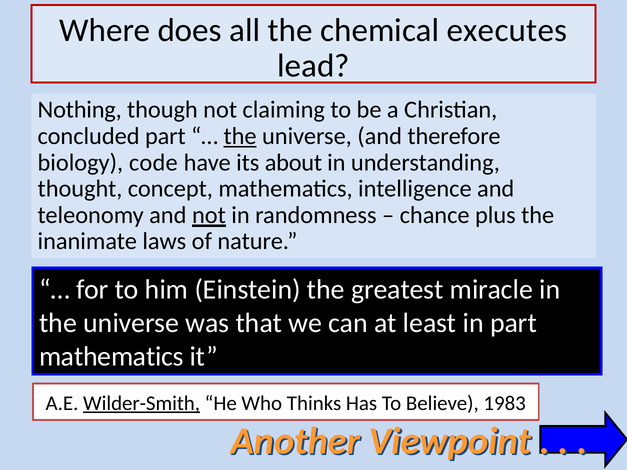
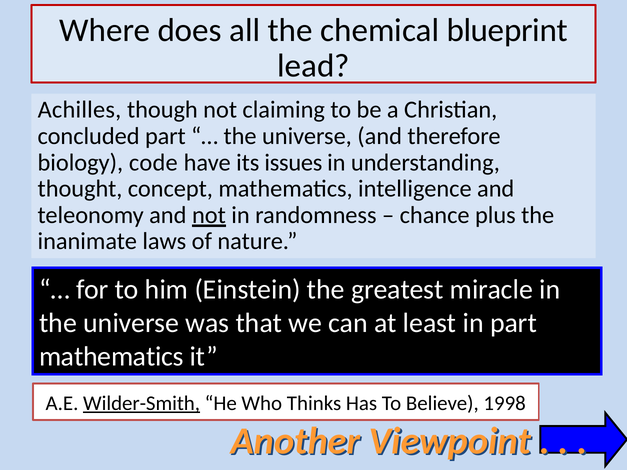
executes: executes -> blueprint
Nothing: Nothing -> Achilles
the at (240, 136) underline: present -> none
about: about -> issues
1983: 1983 -> 1998
